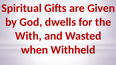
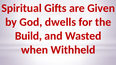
With: With -> Build
